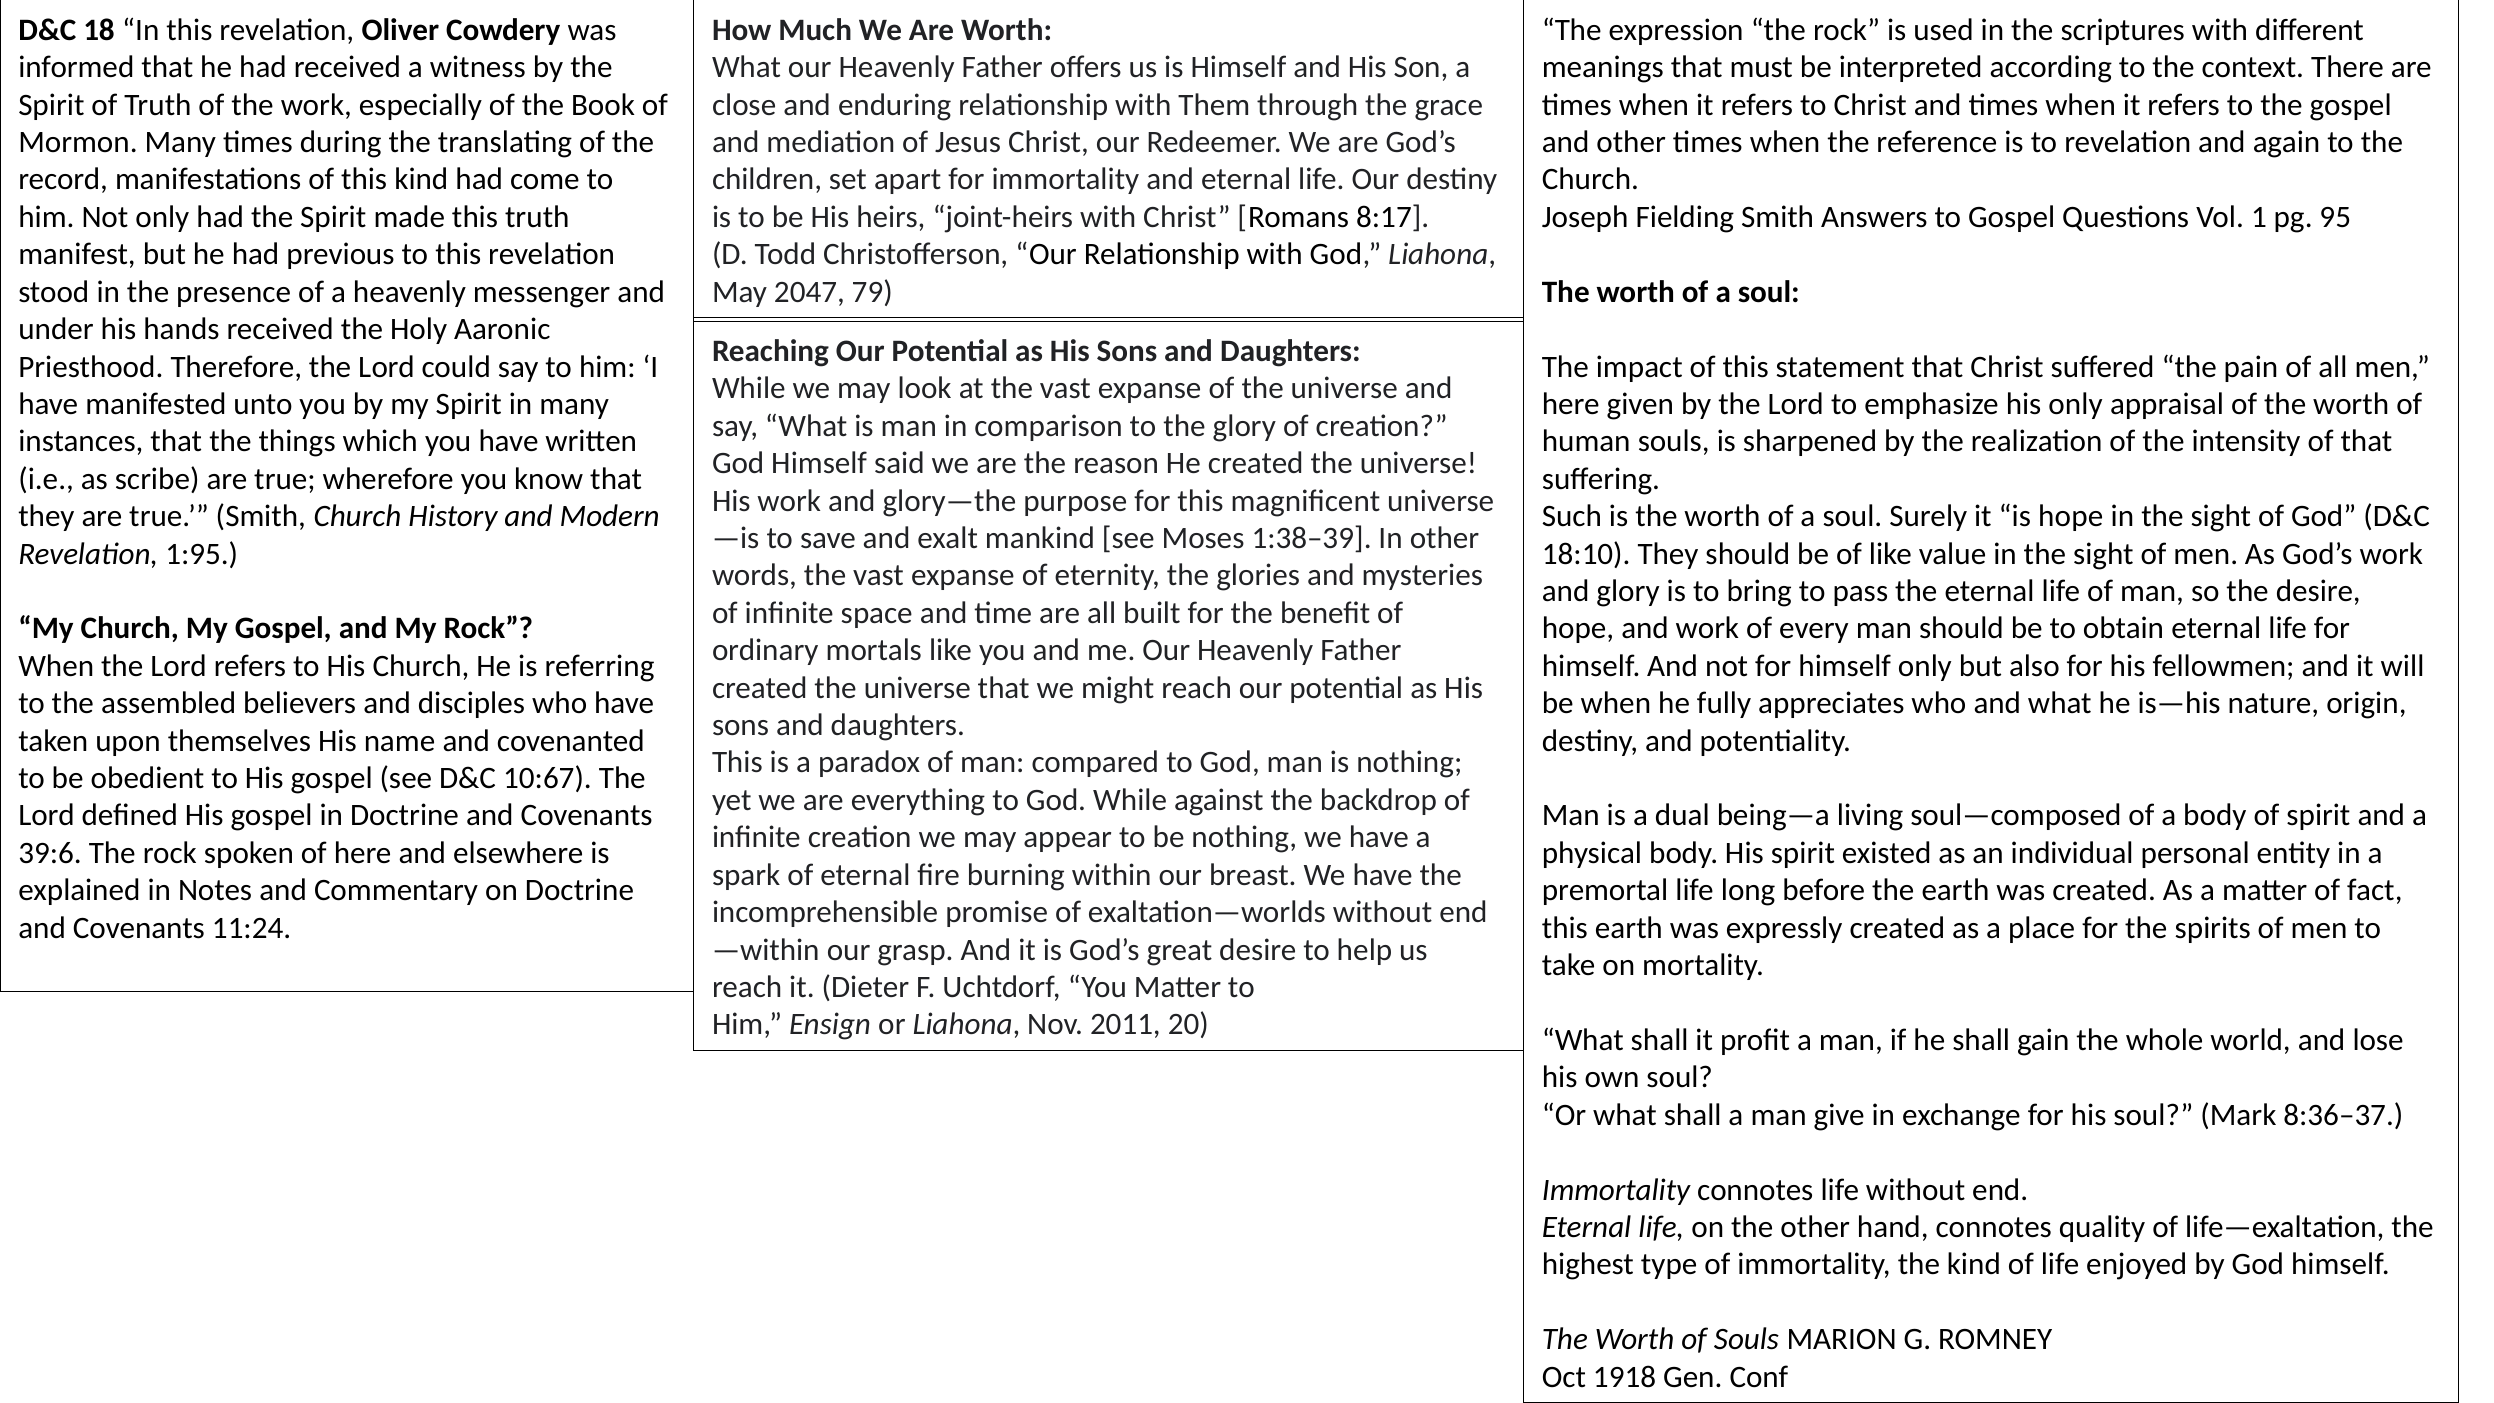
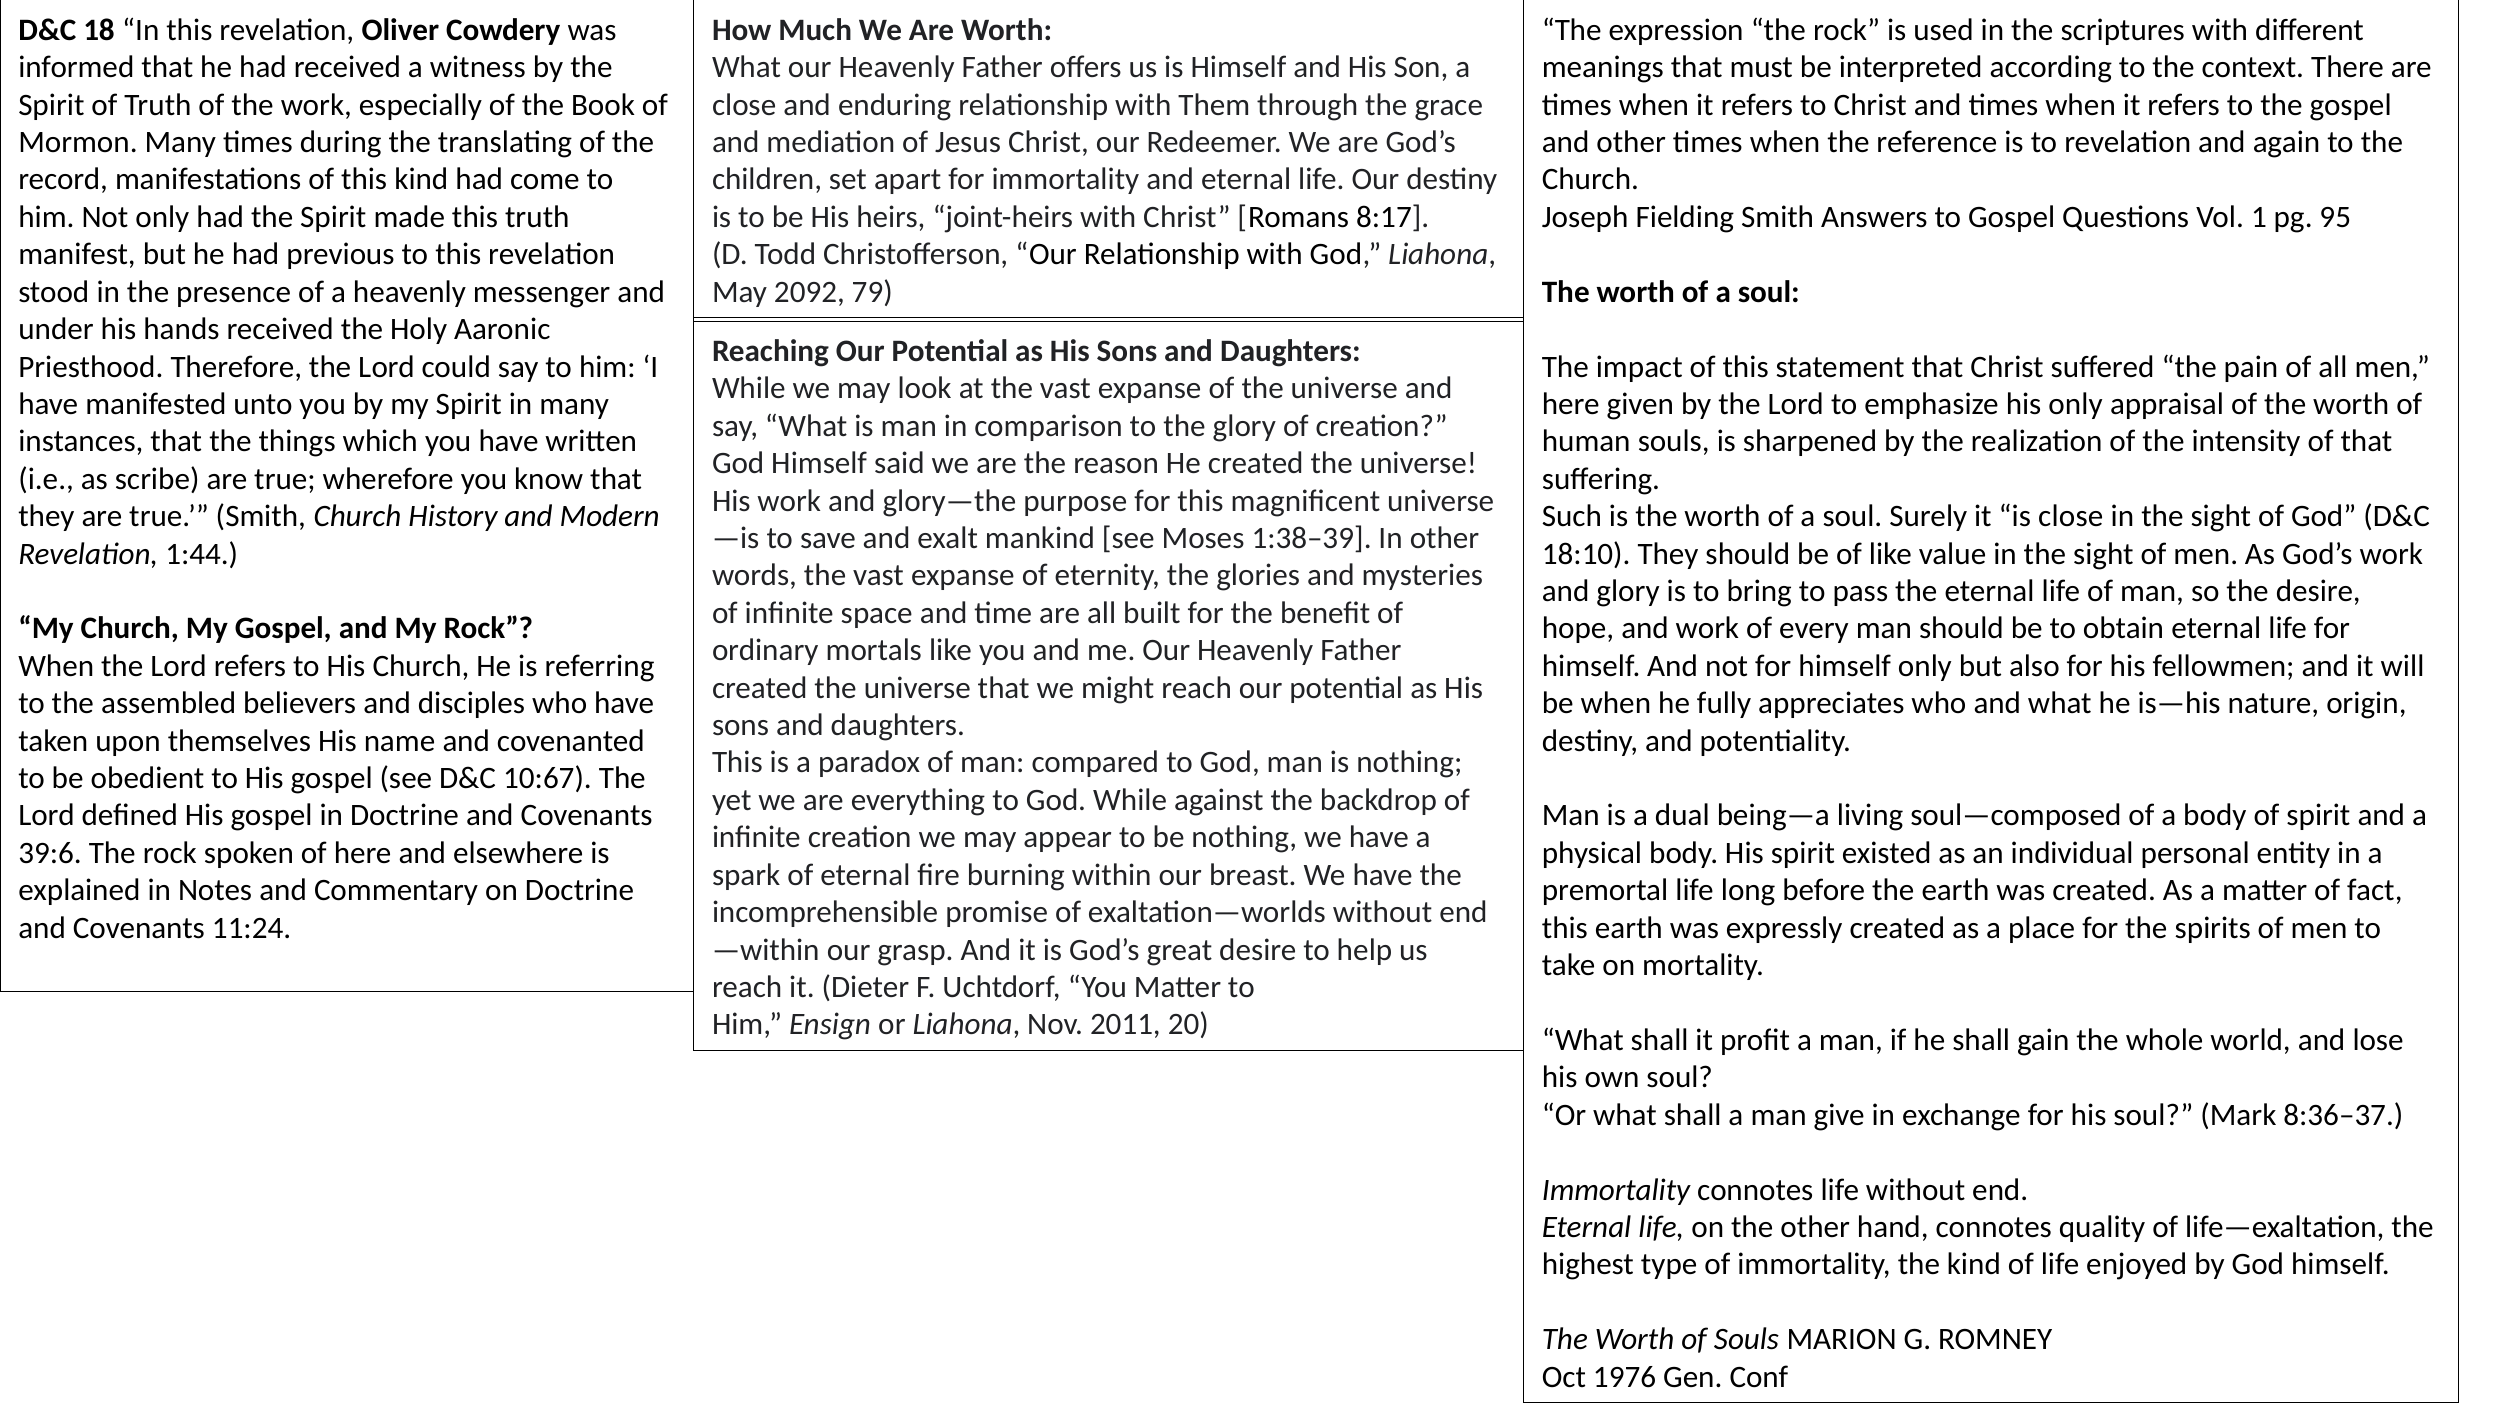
2047: 2047 -> 2092
is hope: hope -> close
1:95: 1:95 -> 1:44
1918: 1918 -> 1976
